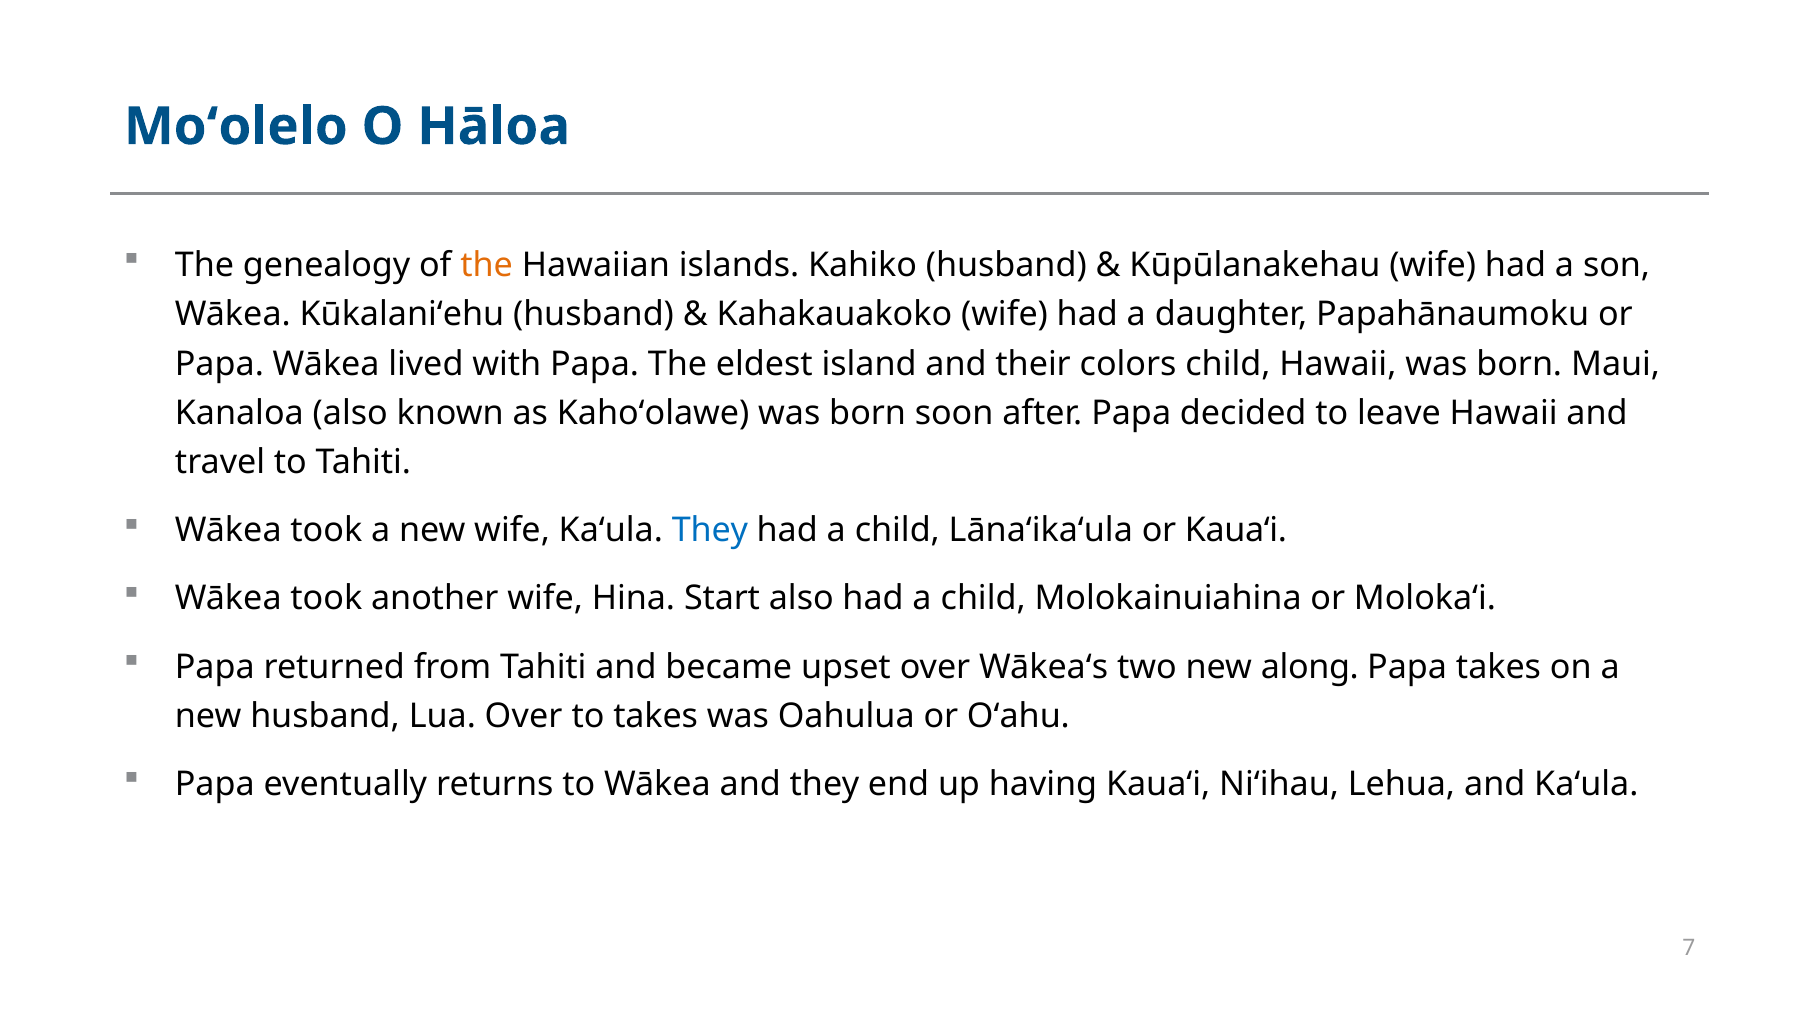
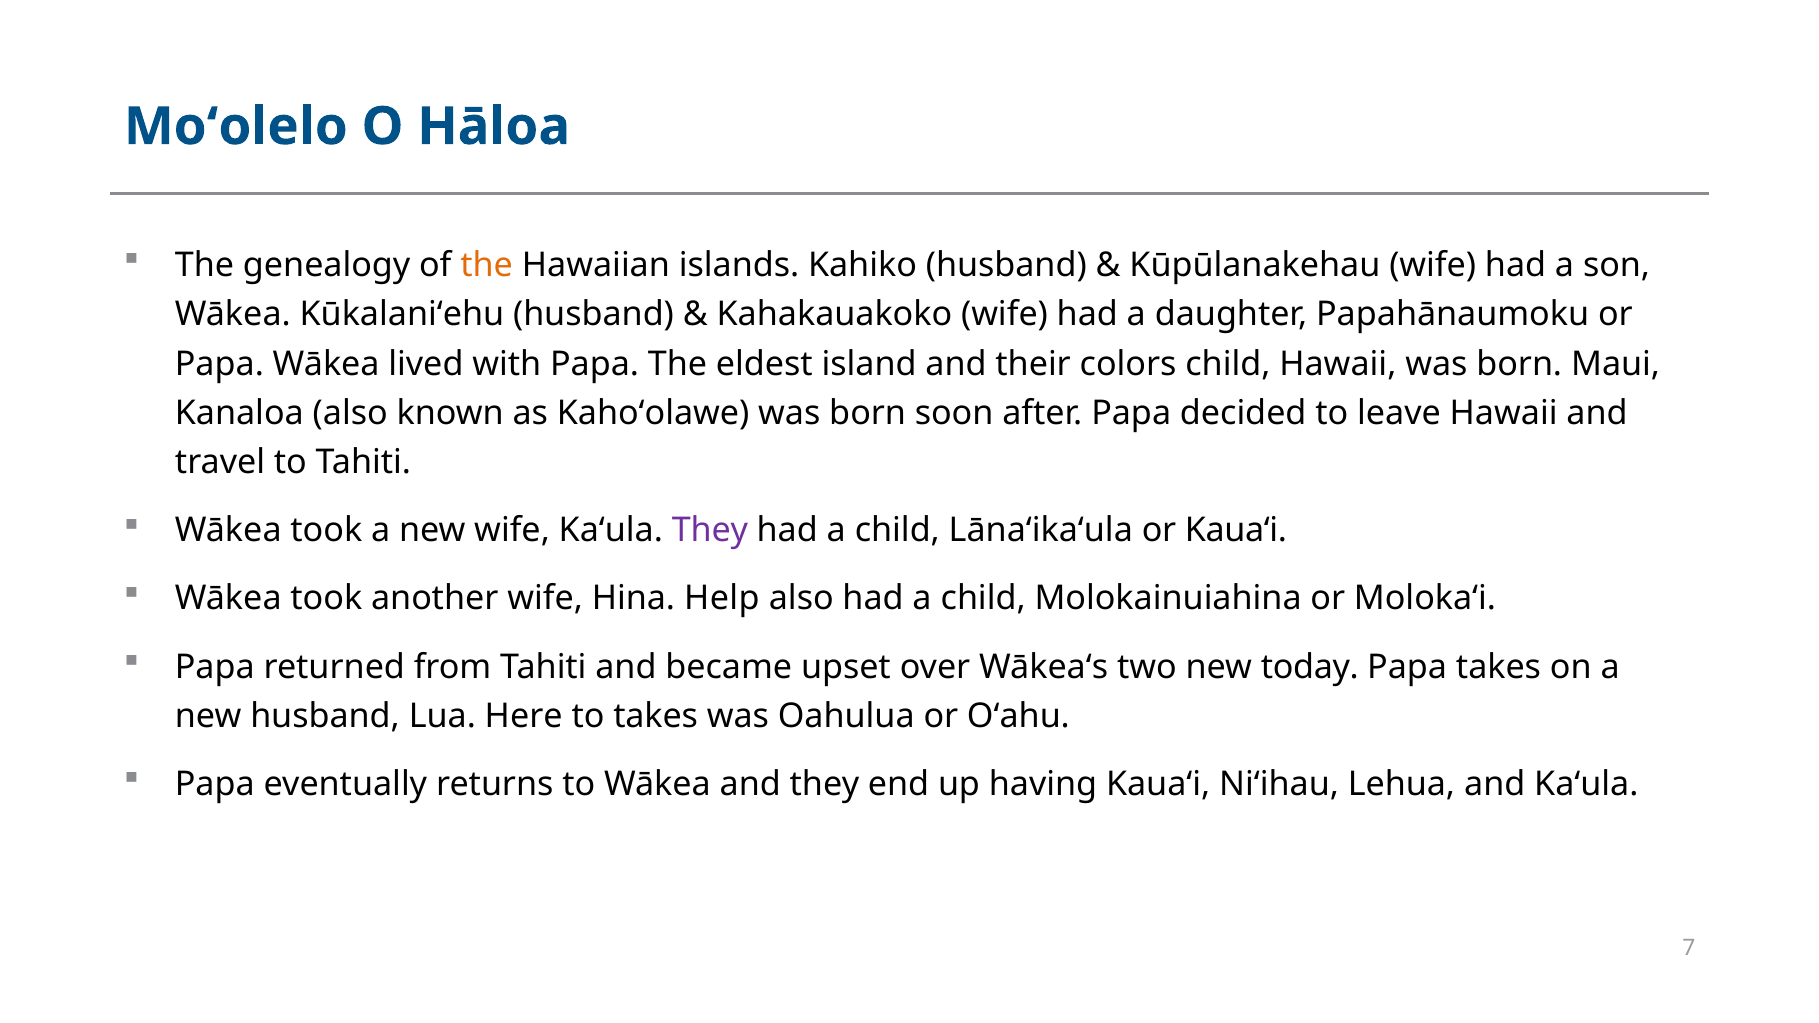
They at (710, 531) colour: blue -> purple
Start: Start -> Help
along: along -> today
Lua Over: Over -> Here
